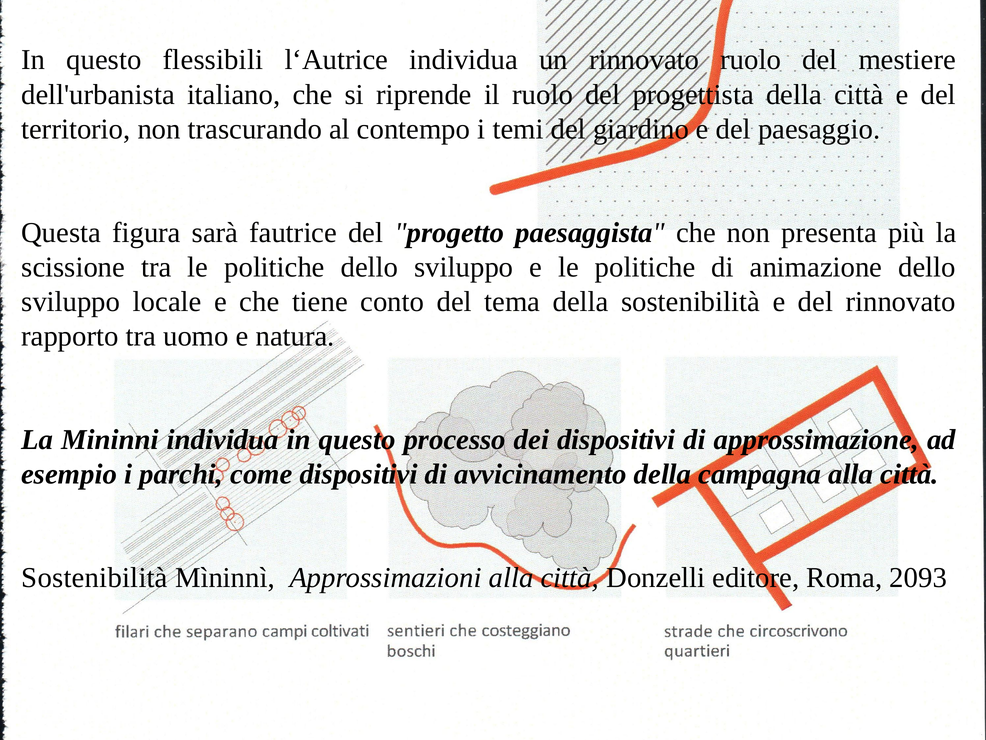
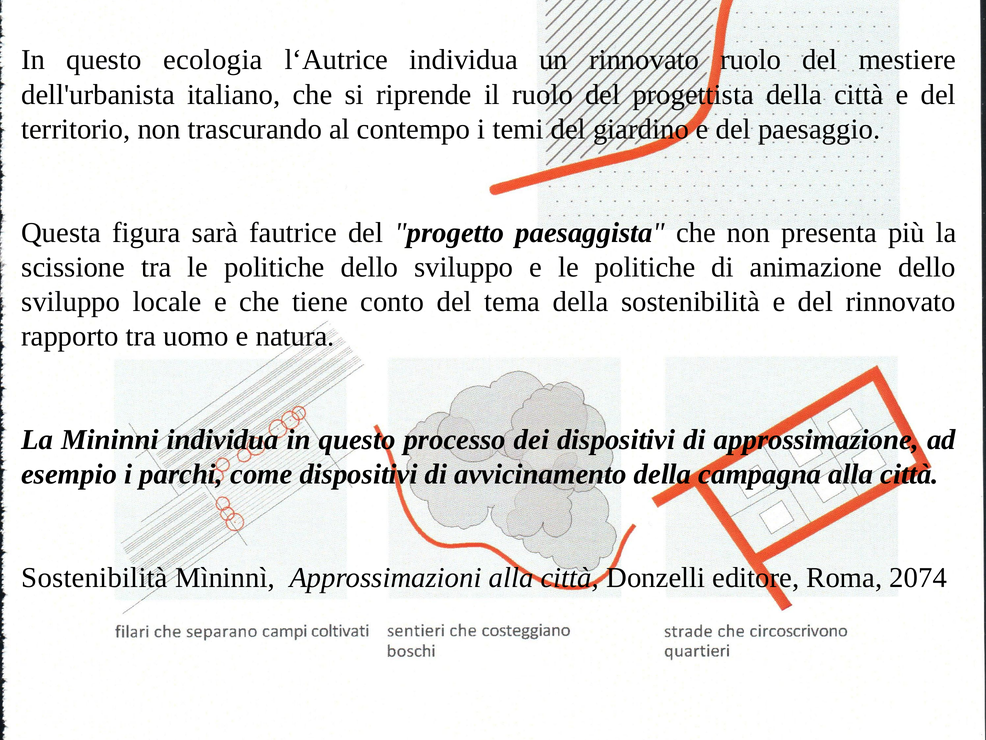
flessibili: flessibili -> ecologia
2093: 2093 -> 2074
